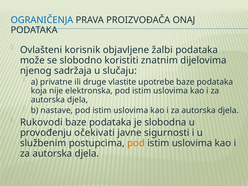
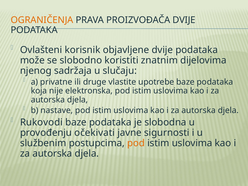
OGRANIČENJA colour: blue -> orange
PROIZVOĐAČA ONAJ: ONAJ -> DVIJE
objavljene žalbi: žalbi -> dvije
